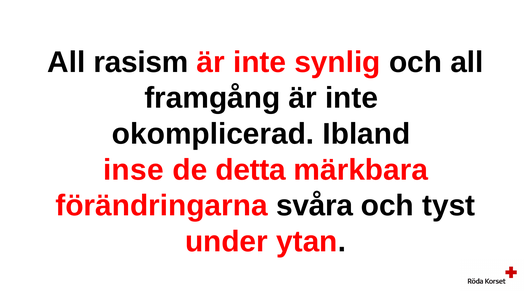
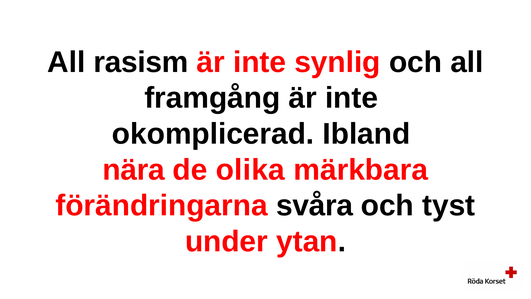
inse: inse -> nära
detta: detta -> olika
